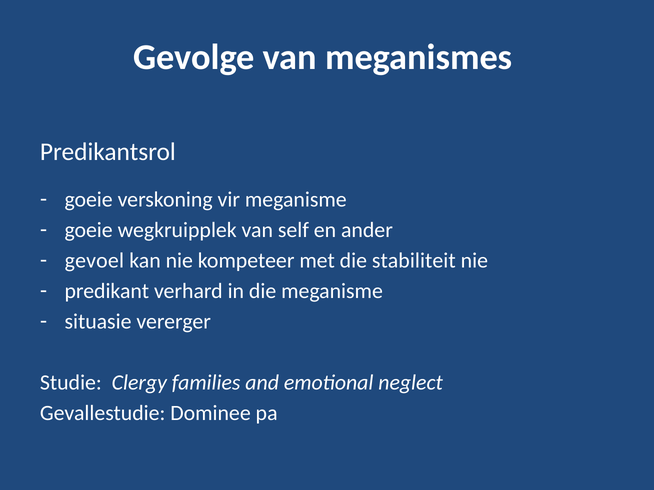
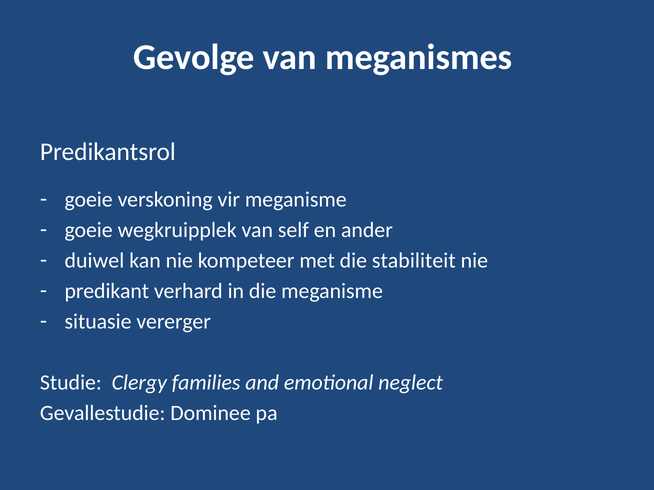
gevoel: gevoel -> duiwel
